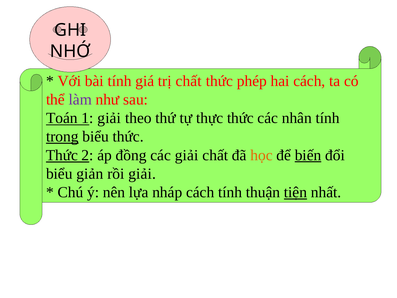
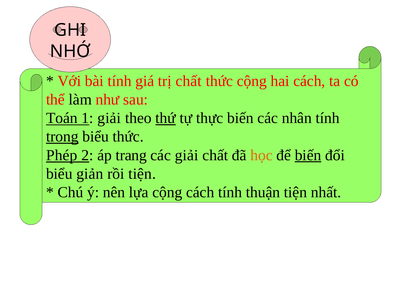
thức phép: phép -> cộng
làm colour: purple -> black
thứ underline: none -> present
thực thức: thức -> biến
Thức at (62, 155): Thức -> Phép
đồng: đồng -> trang
rồi giải: giải -> tiện
lựa nháp: nháp -> cộng
tiện at (295, 192) underline: present -> none
